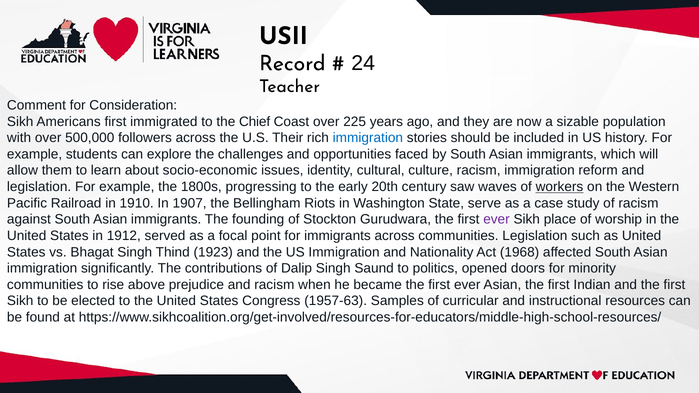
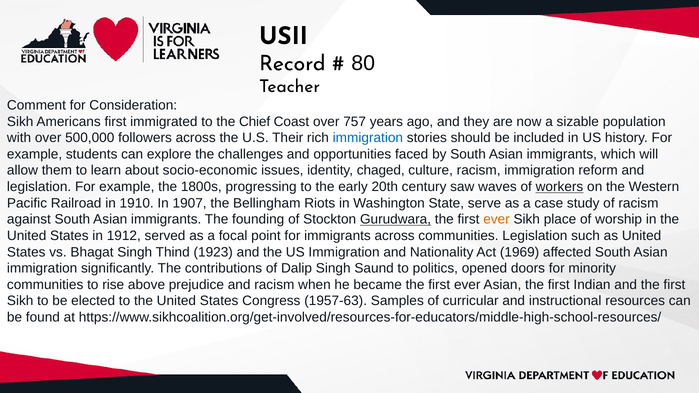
24: 24 -> 80
225: 225 -> 757
cultural: cultural -> chaged
Gurudwara underline: none -> present
ever at (496, 220) colour: purple -> orange
1968: 1968 -> 1969
